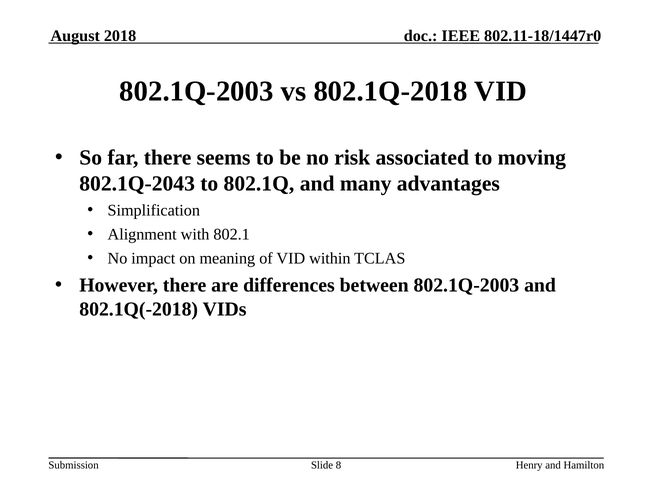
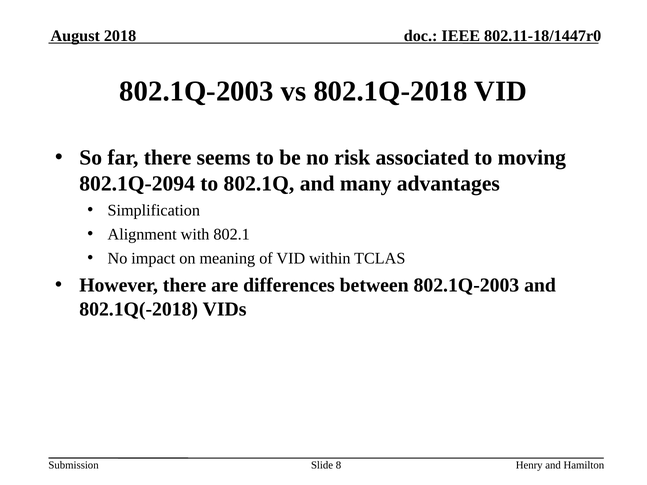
802.1Q-2043: 802.1Q-2043 -> 802.1Q-2094
